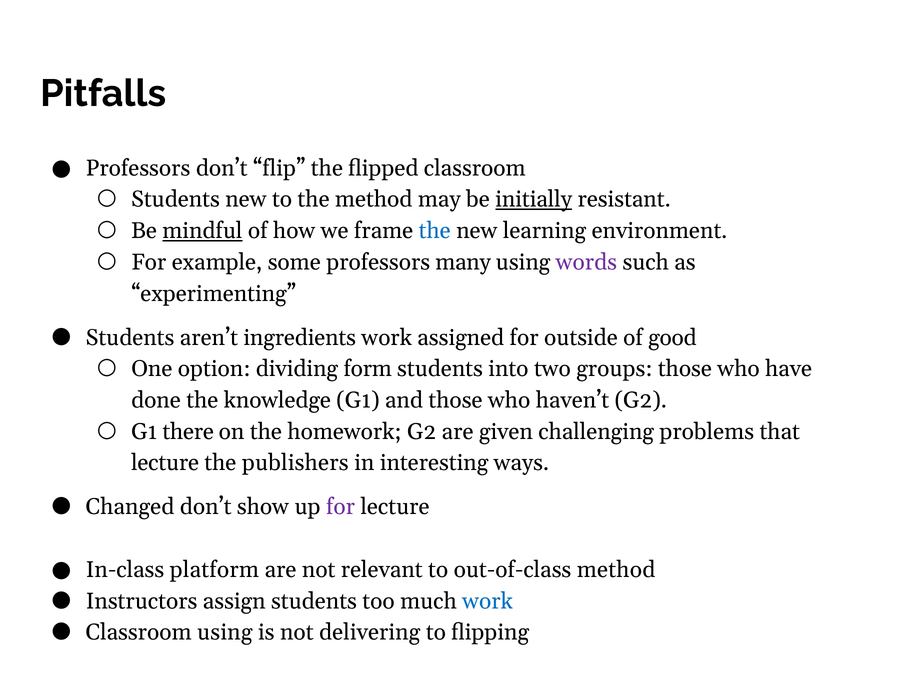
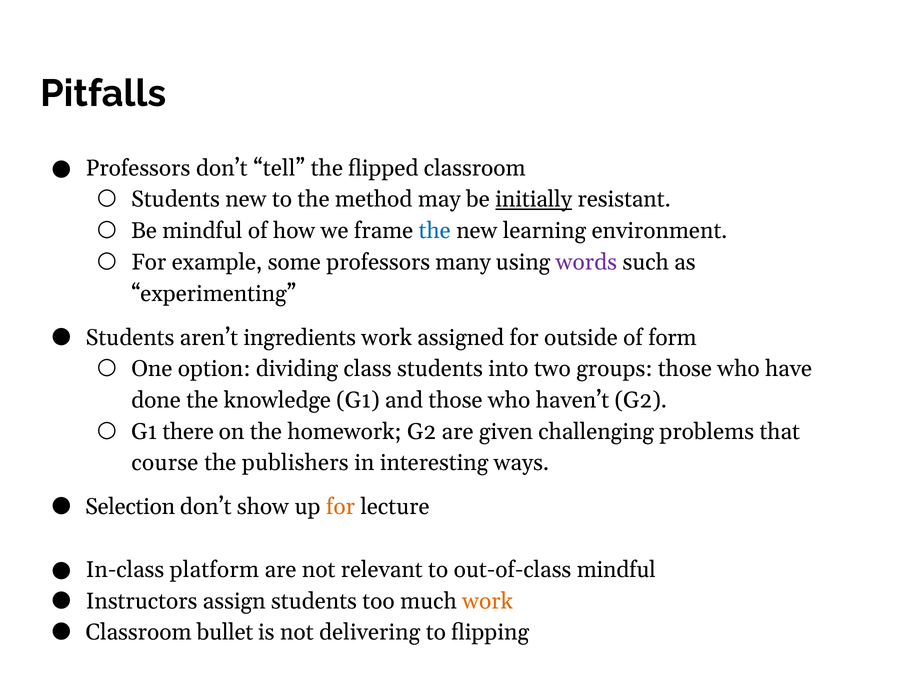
flip: flip -> tell
mindful at (202, 231) underline: present -> none
good: good -> form
form: form -> class
lecture at (165, 463): lecture -> course
Changed: Changed -> Selection
for at (341, 507) colour: purple -> orange
out-of-class method: method -> mindful
work at (488, 602) colour: blue -> orange
Classroom using: using -> bullet
